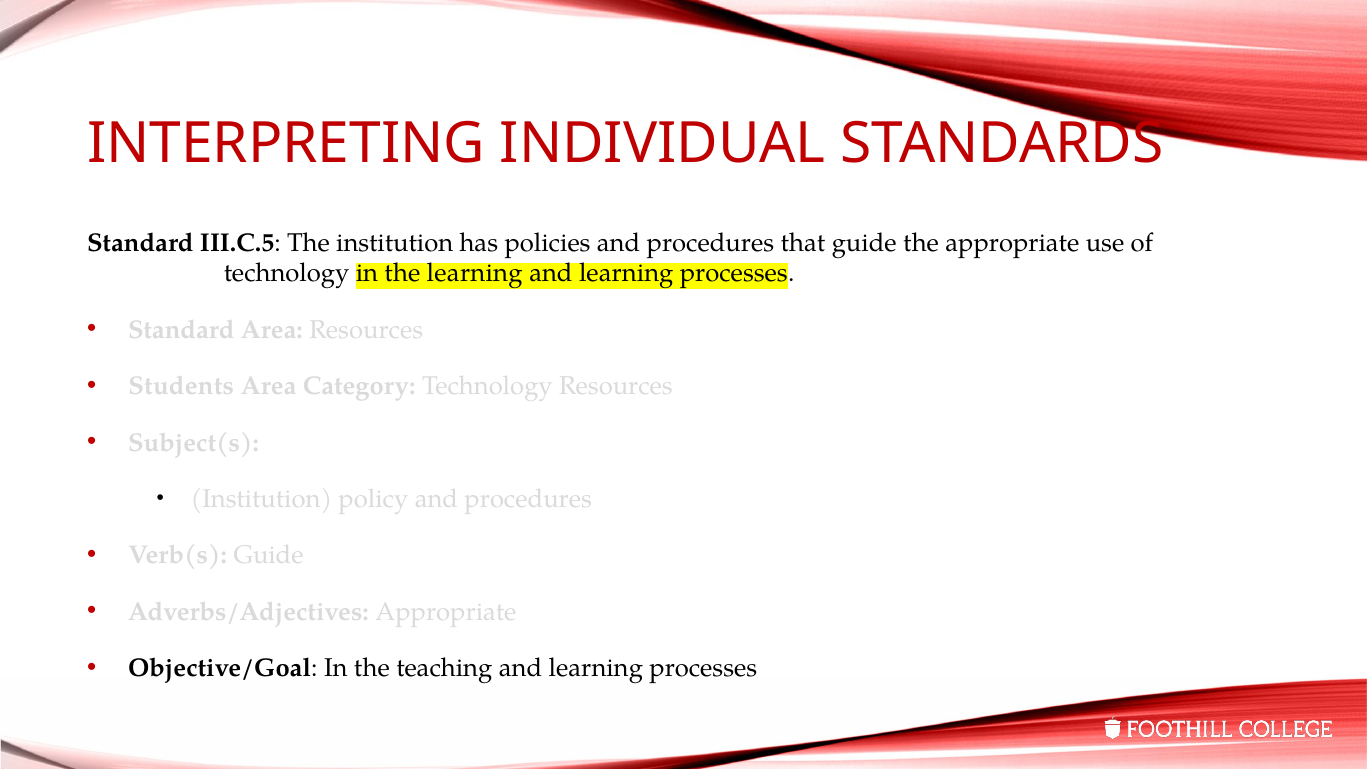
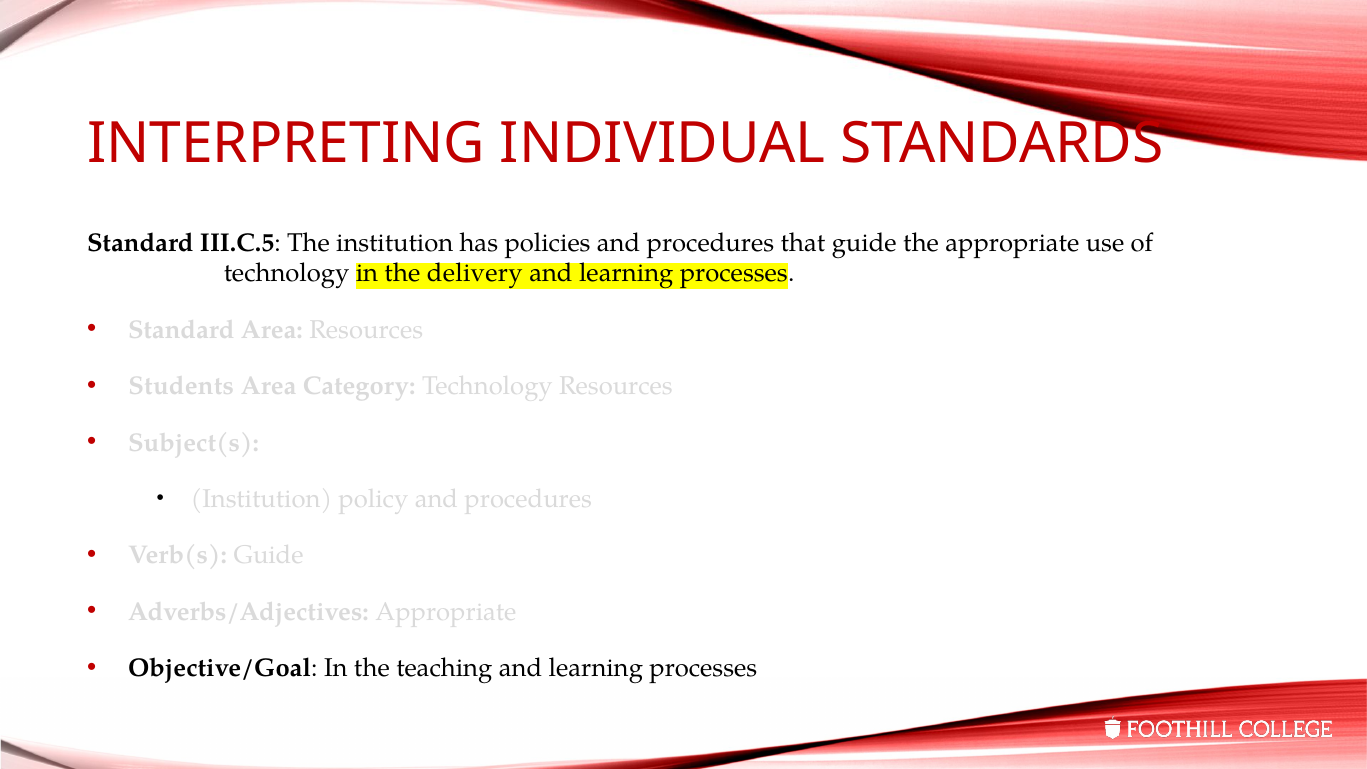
the learning: learning -> delivery
